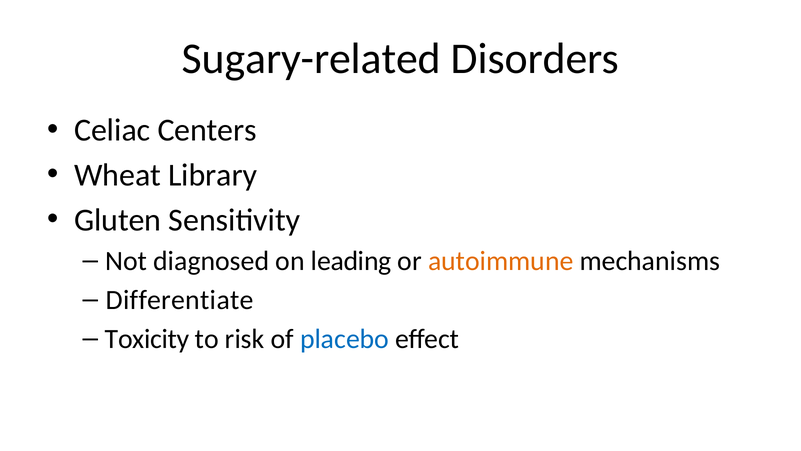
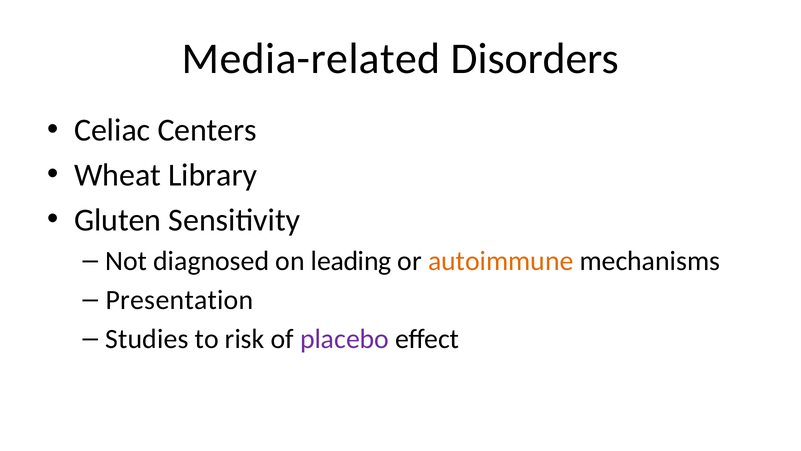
Sugary-related: Sugary-related -> Media-related
Differentiate: Differentiate -> Presentation
Toxicity: Toxicity -> Studies
placebo colour: blue -> purple
